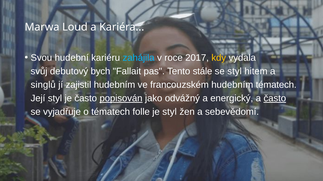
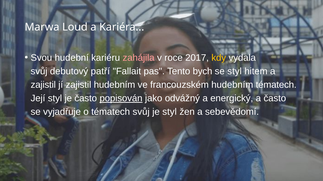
zahájila colour: light blue -> pink
bych: bych -> patří
stále: stále -> bych
singlů at (43, 85): singlů -> zajistil
často at (275, 99) underline: present -> none
tématech folle: folle -> svůj
